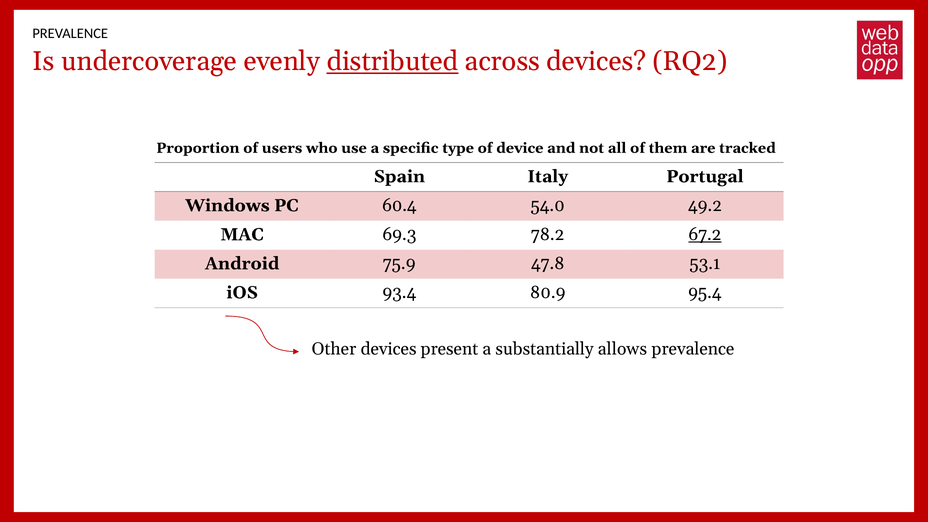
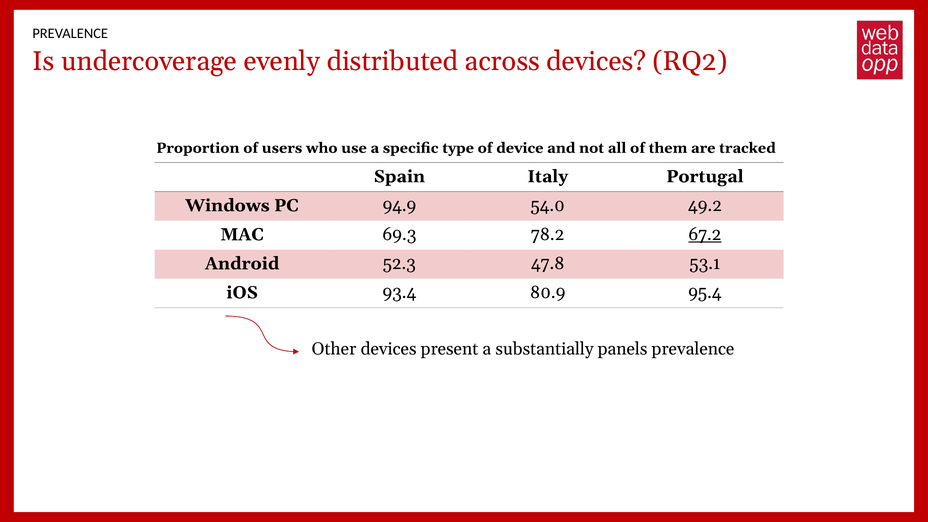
distributed underline: present -> none
60.4: 60.4 -> 94.9
75.9: 75.9 -> 52.3
allows: allows -> panels
